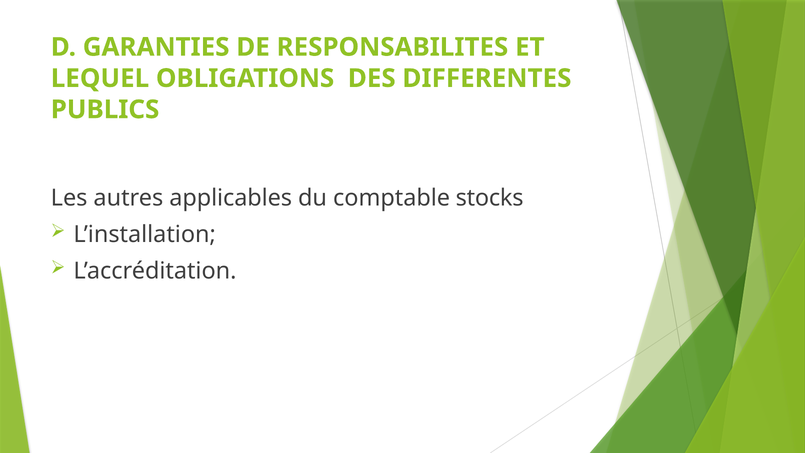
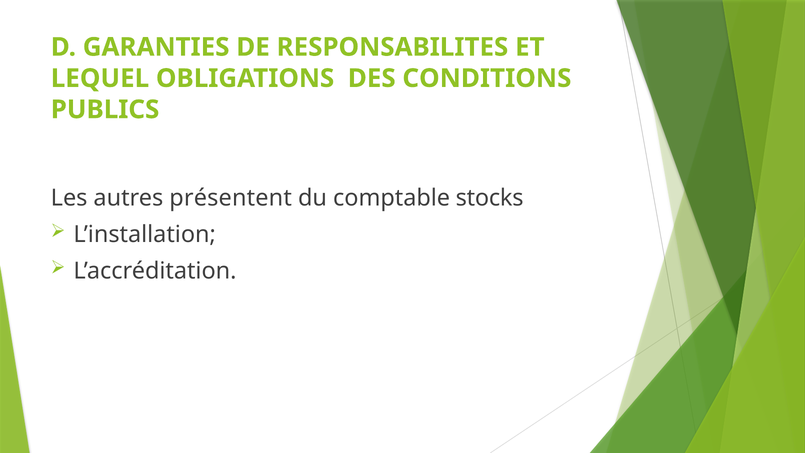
DIFFERENTES: DIFFERENTES -> CONDITIONS
applicables: applicables -> présentent
